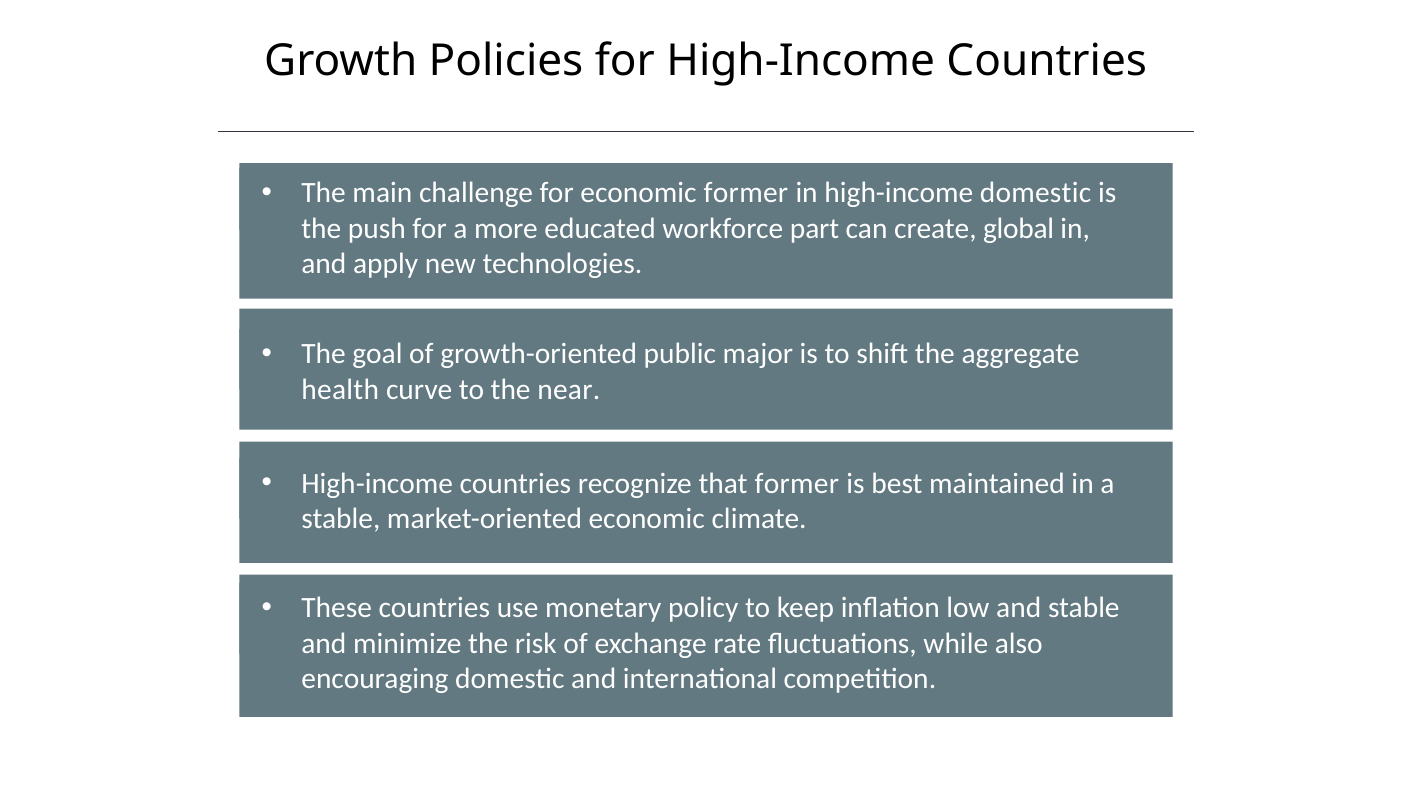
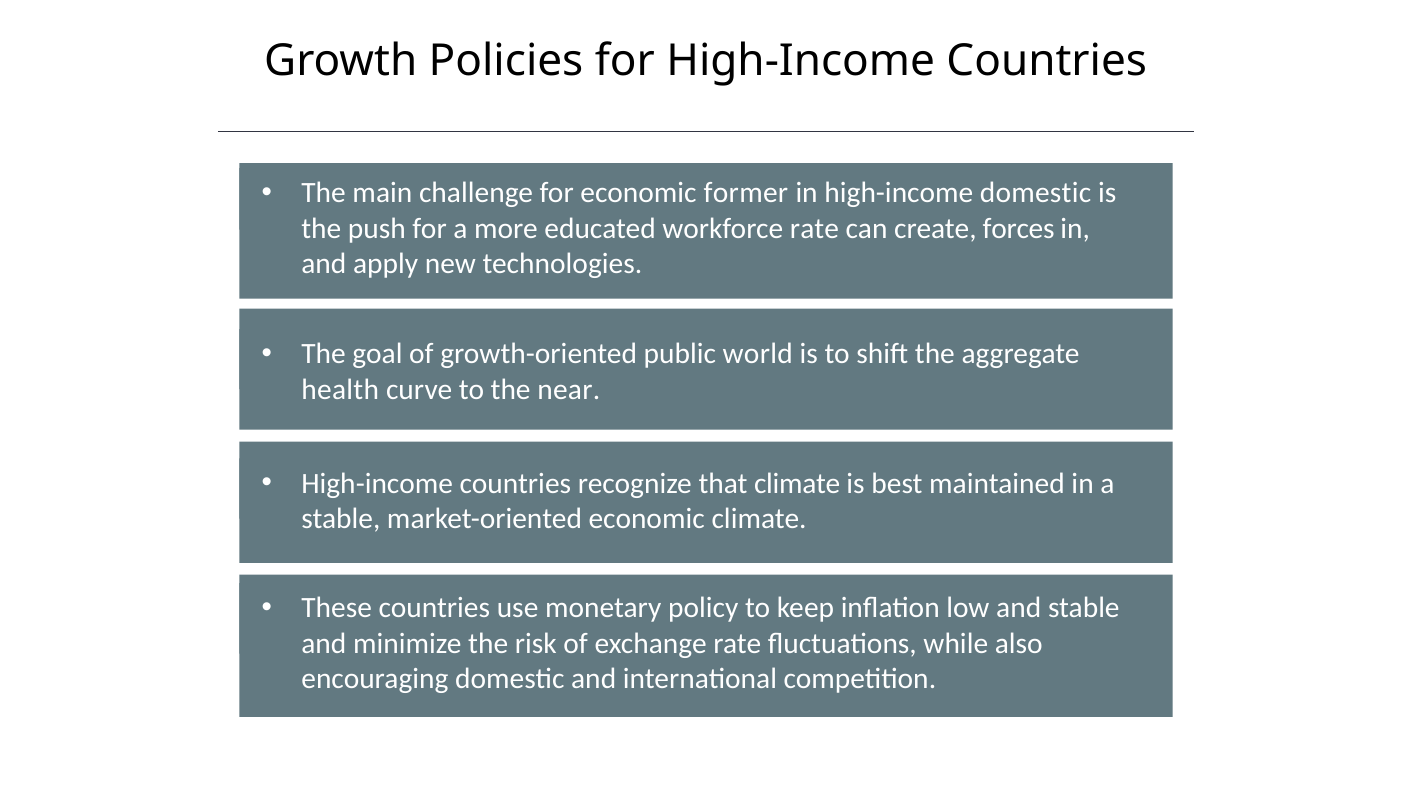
workforce part: part -> rate
global: global -> forces
major: major -> world
that former: former -> climate
